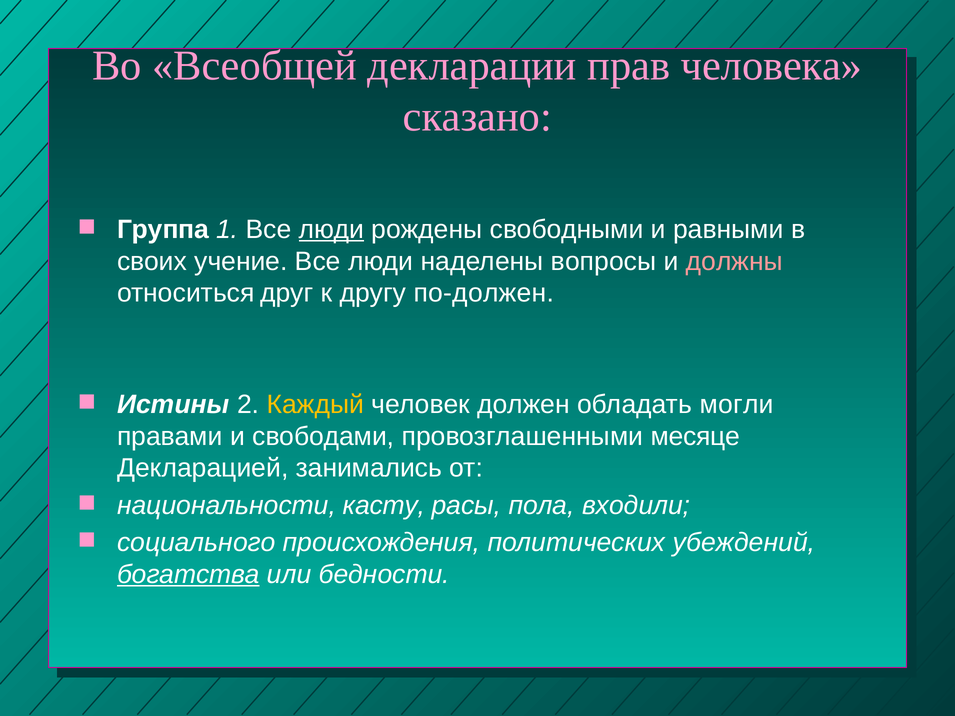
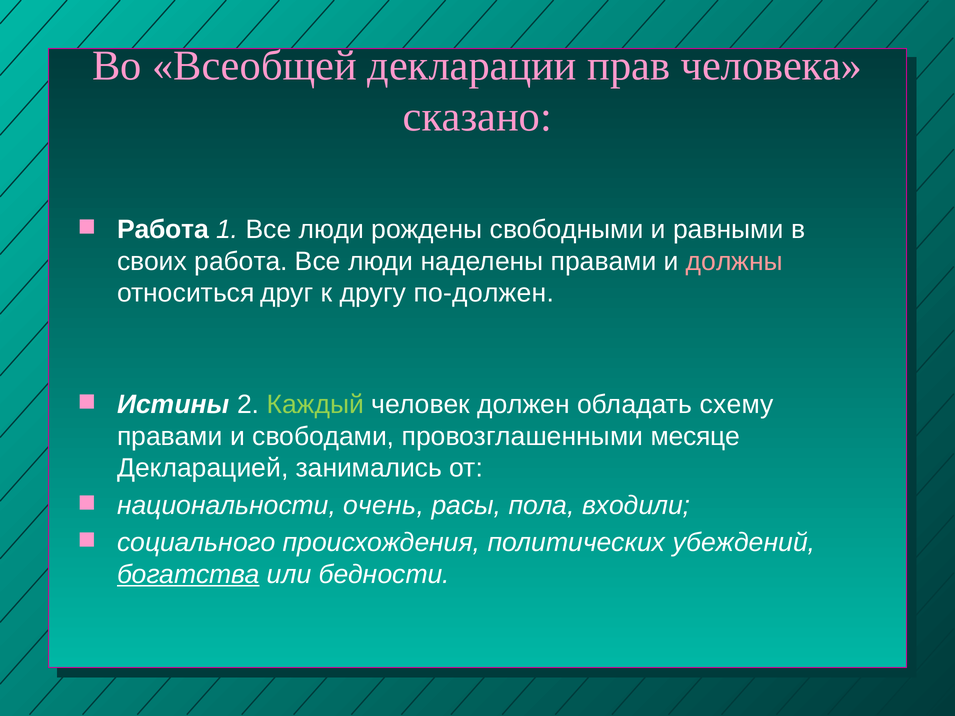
Группа at (163, 230): Группа -> Работа
люди at (331, 230) underline: present -> none
своих учение: учение -> работа
наделены вопросы: вопросы -> правами
Каждый colour: yellow -> light green
могли: могли -> схему
касту: касту -> очень
